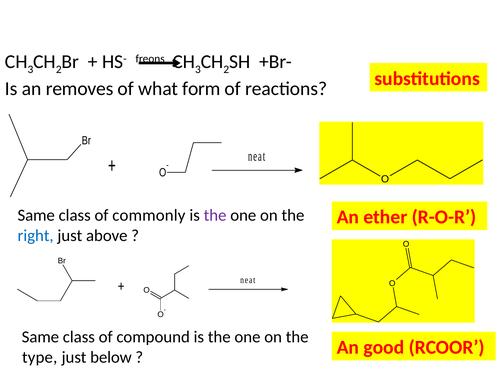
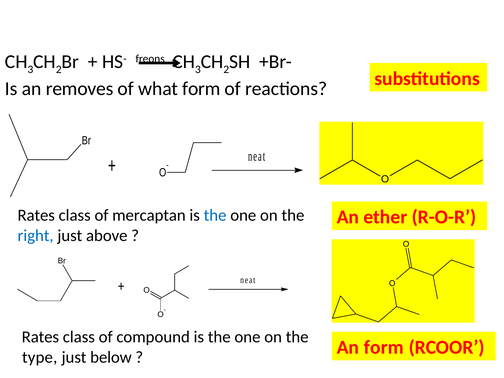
Same at (36, 215): Same -> Rates
commonly: commonly -> mercaptan
the at (215, 215) colour: purple -> blue
Same at (40, 337): Same -> Rates
An good: good -> form
